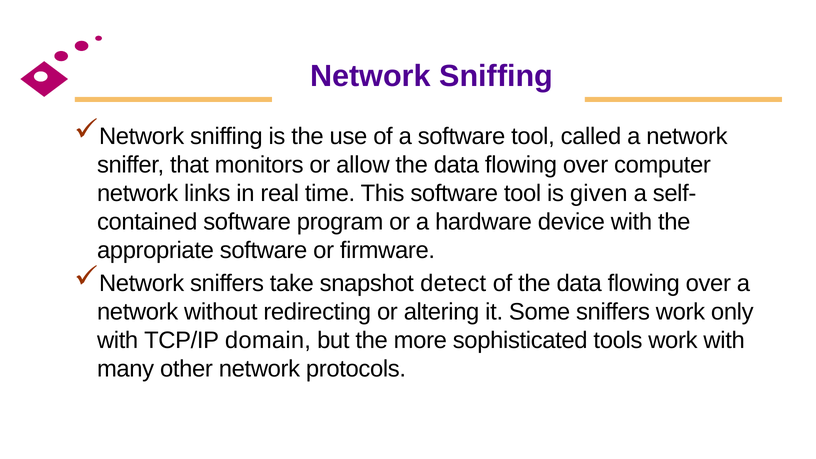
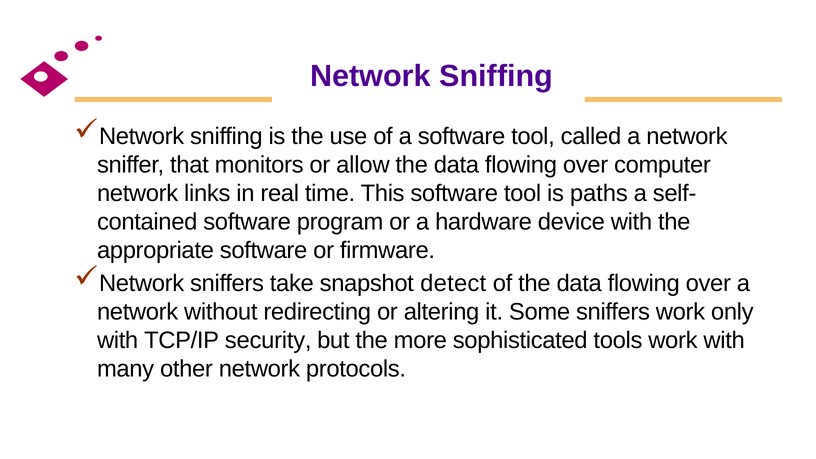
given: given -> paths
domain: domain -> security
